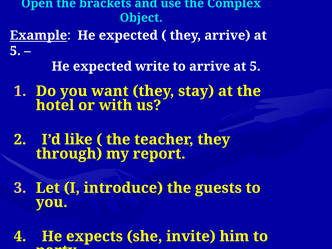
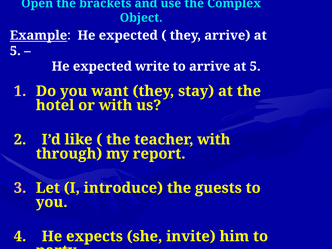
teacher they: they -> with
